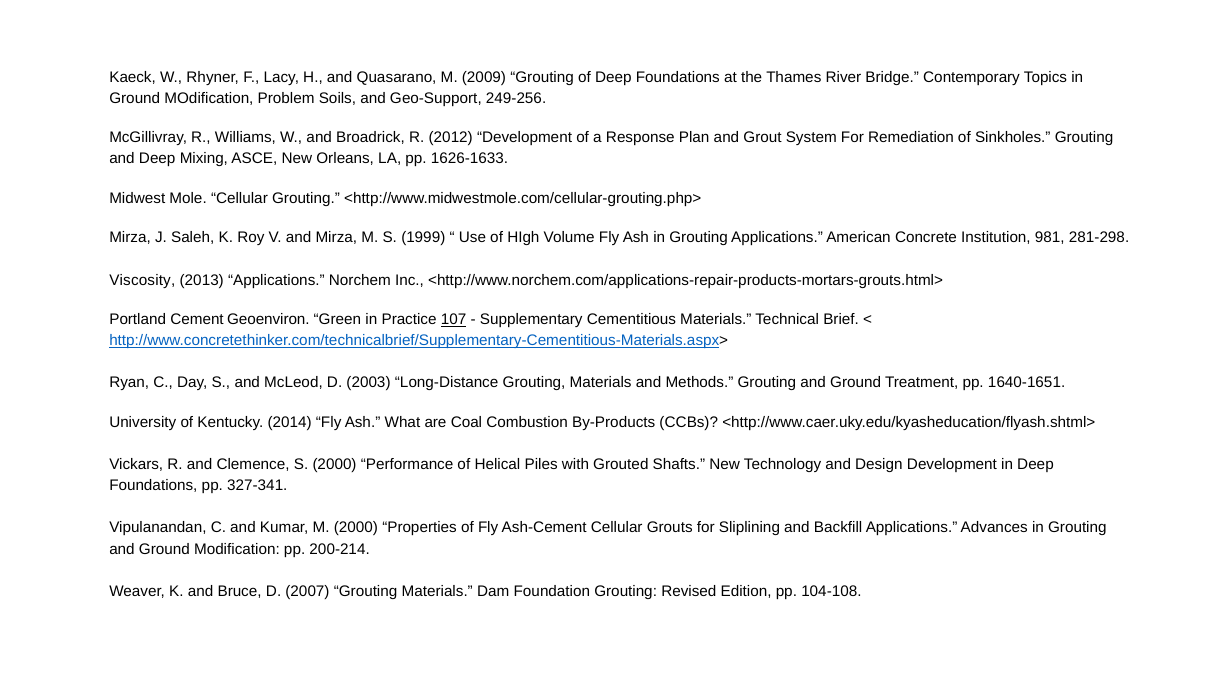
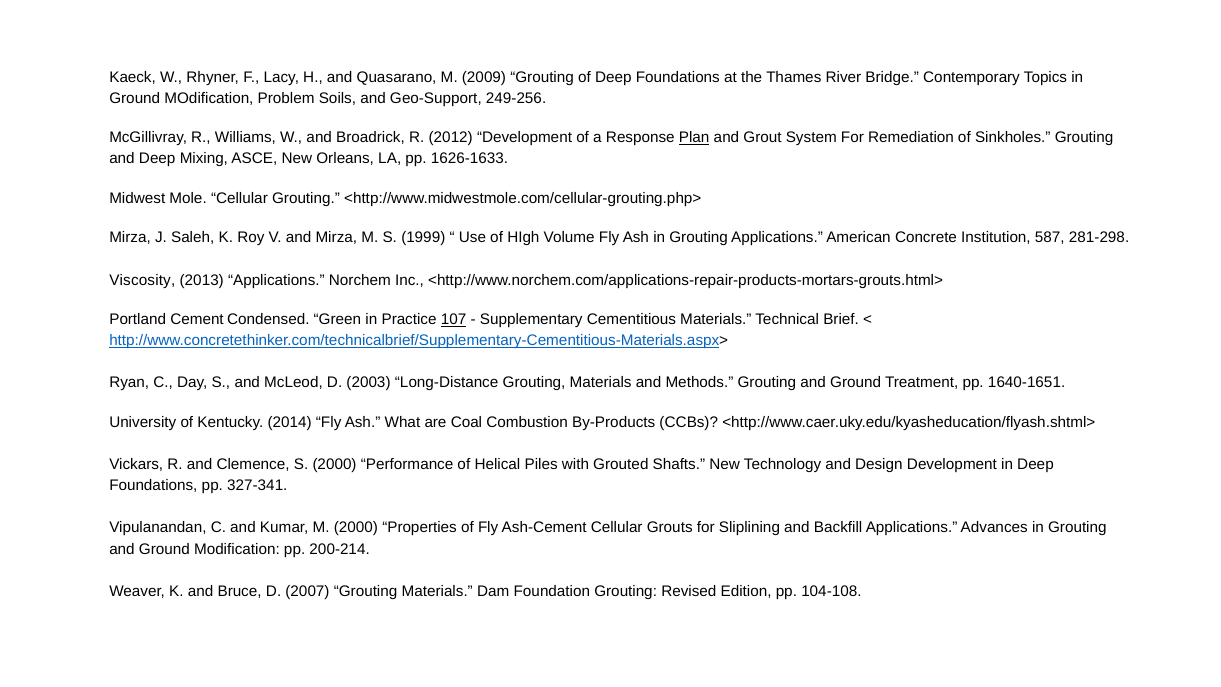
Plan underline: none -> present
981: 981 -> 587
Geoenviron: Geoenviron -> Condensed
